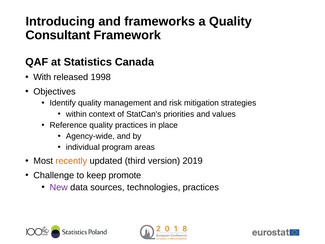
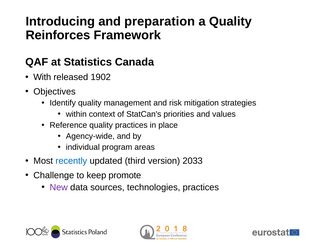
frameworks: frameworks -> preparation
Consultant: Consultant -> Reinforces
1998: 1998 -> 1902
recently colour: orange -> blue
2019: 2019 -> 2033
